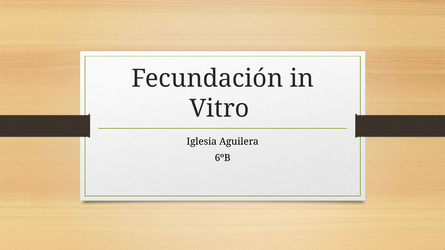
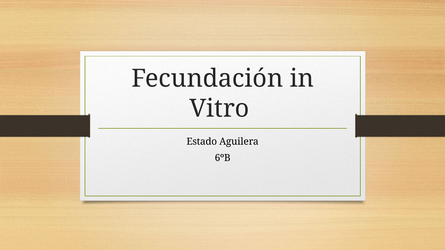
Iglesia: Iglesia -> Estado
